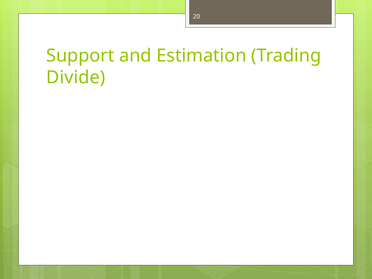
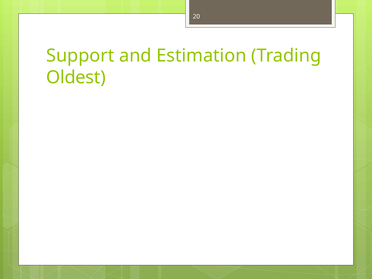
Divide: Divide -> Oldest
